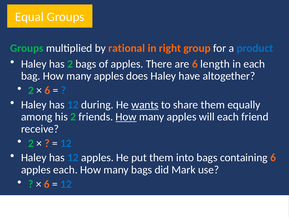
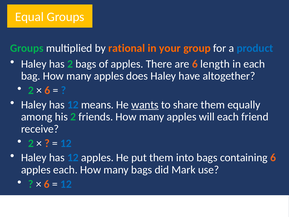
right: right -> your
during: during -> means
How at (126, 117) underline: present -> none
